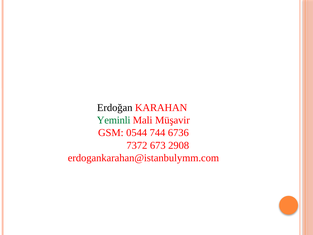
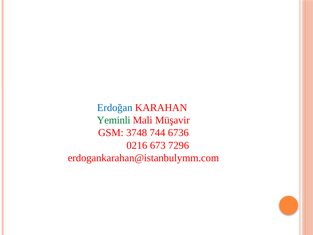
Erdoğan colour: black -> blue
0544: 0544 -> 3748
7372: 7372 -> 0216
2908: 2908 -> 7296
